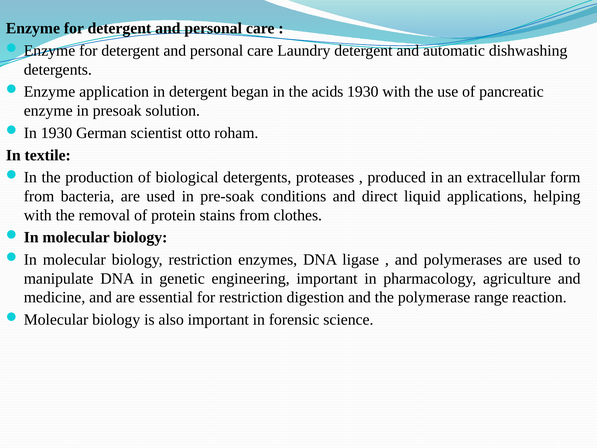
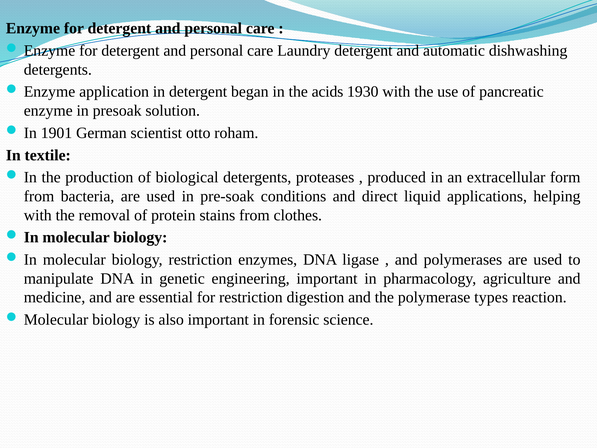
1930 at (57, 133): 1930 -> 1901
range: range -> types
